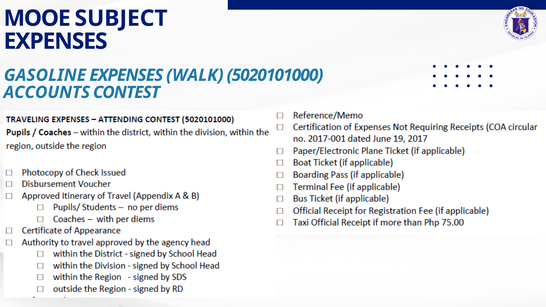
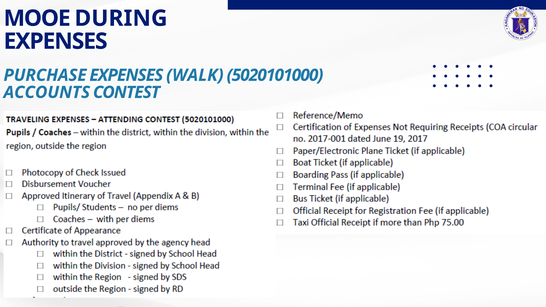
SUBJECT: SUBJECT -> DURING
GASOLINE: GASOLINE -> PURCHASE
